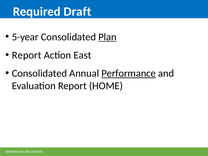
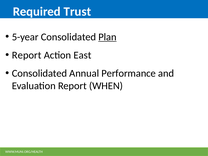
Draft: Draft -> Trust
Performance underline: present -> none
HOME: HOME -> WHEN
